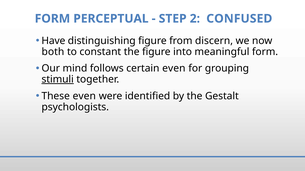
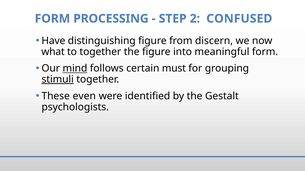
PERCEPTUAL: PERCEPTUAL -> PROCESSING
both: both -> what
to constant: constant -> together
mind underline: none -> present
certain even: even -> must
